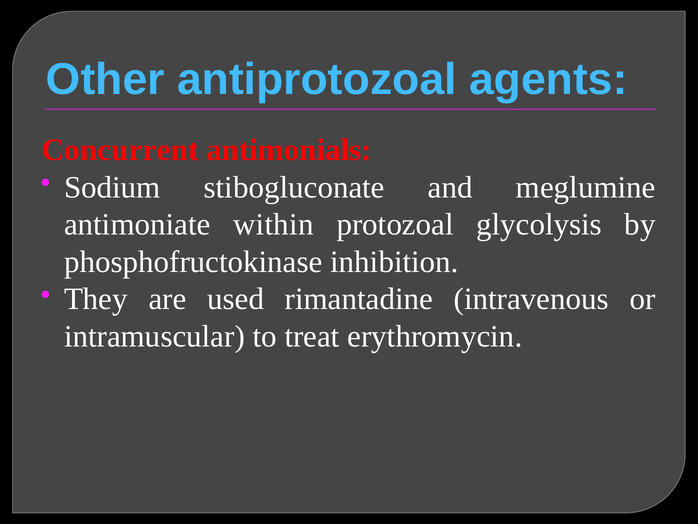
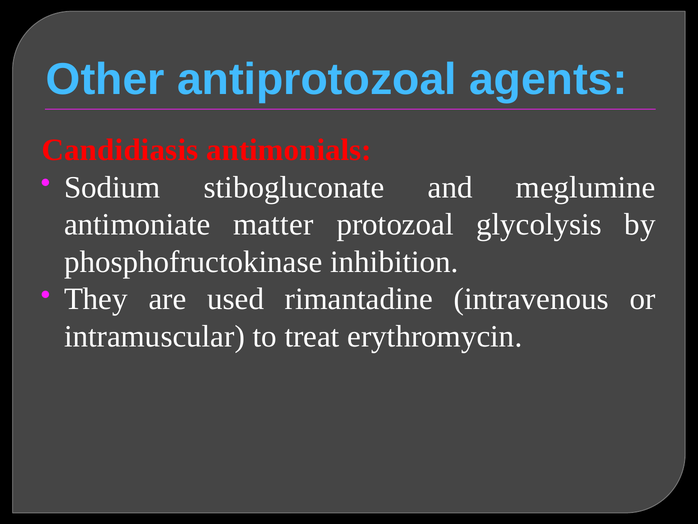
Concurrent: Concurrent -> Candidiasis
within: within -> matter
